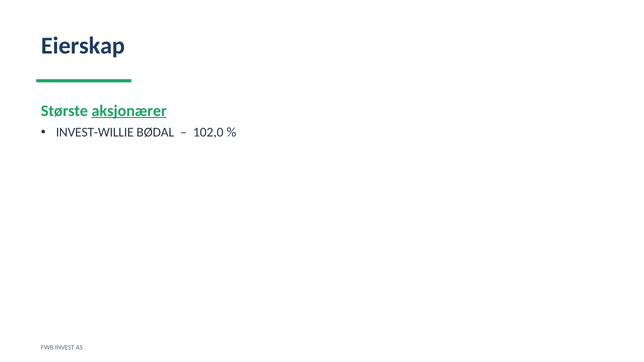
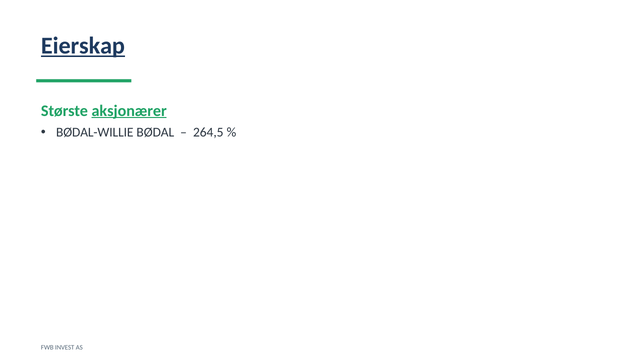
Eierskap underline: none -> present
INVEST-WILLIE: INVEST-WILLIE -> BØDAL-WILLIE
102,0: 102,0 -> 264,5
